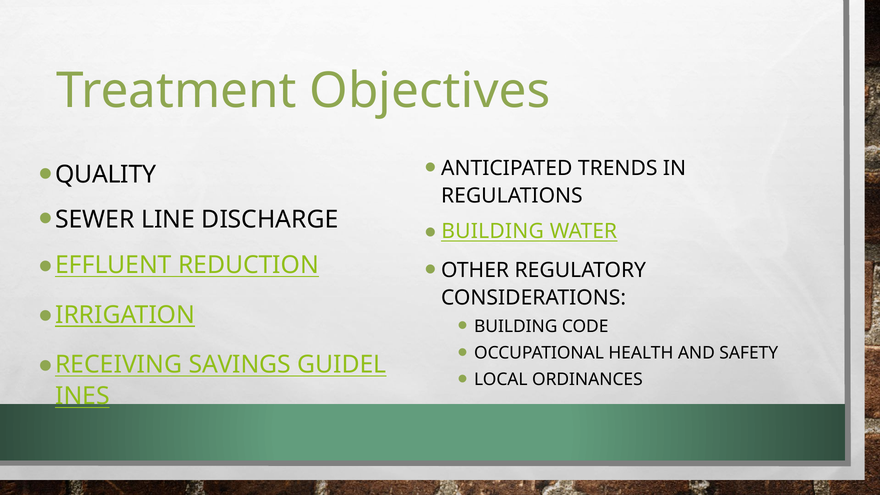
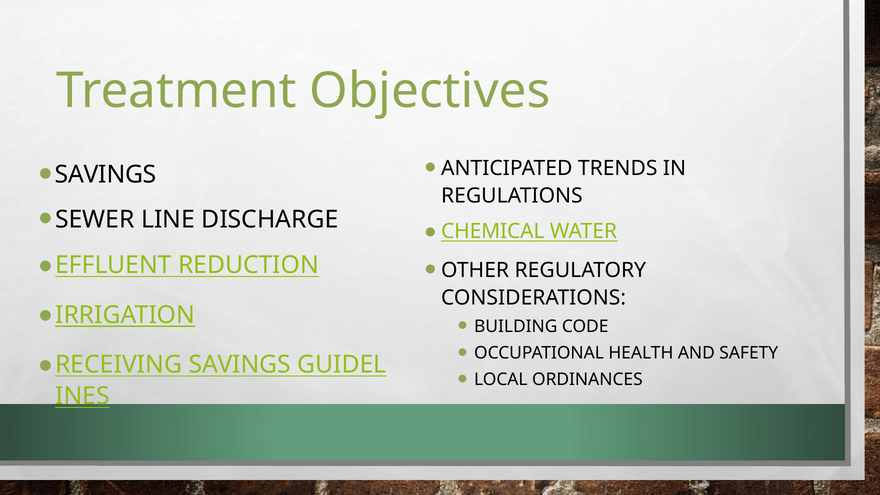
QUALITY at (106, 175): QUALITY -> SAVINGS
BUILDING at (493, 231): BUILDING -> CHEMICAL
